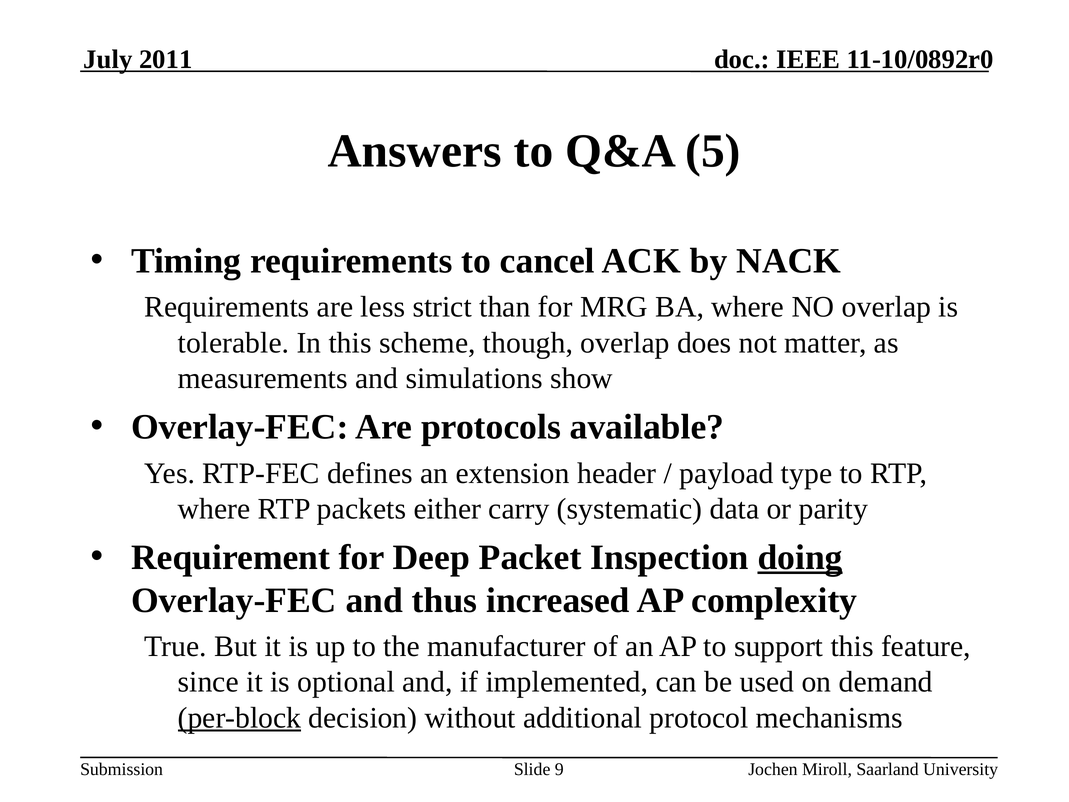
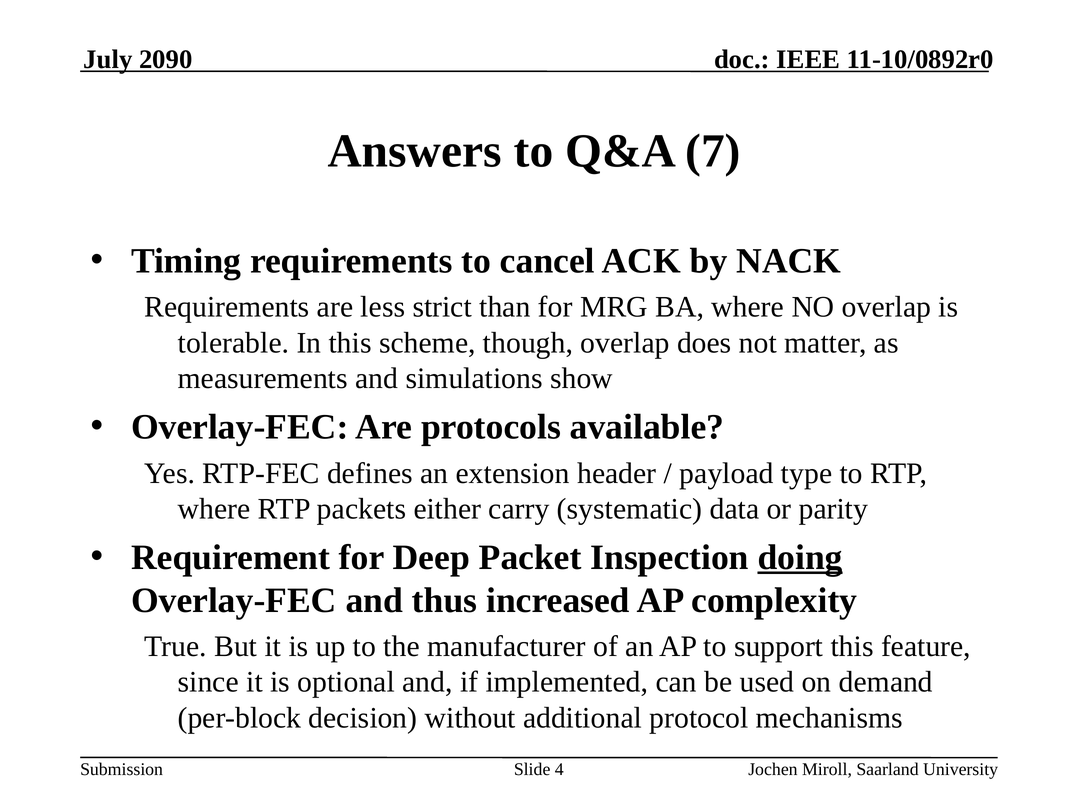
2011: 2011 -> 2090
5: 5 -> 7
per-block underline: present -> none
9: 9 -> 4
